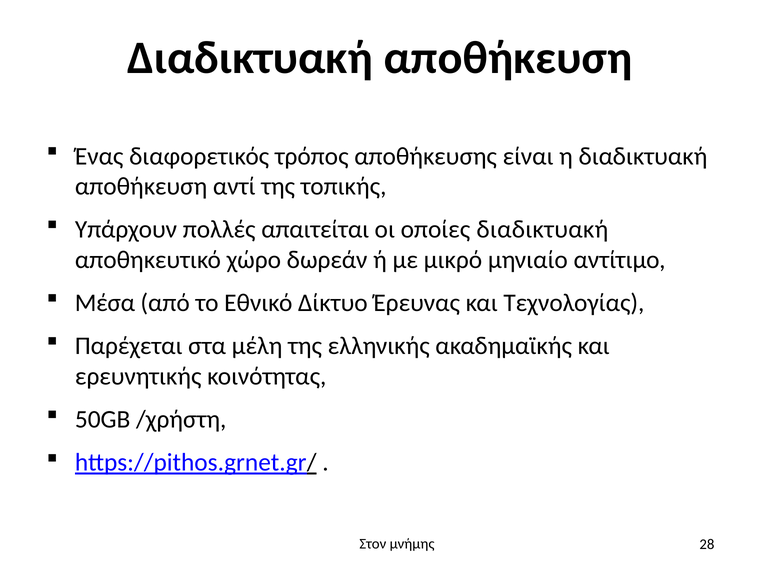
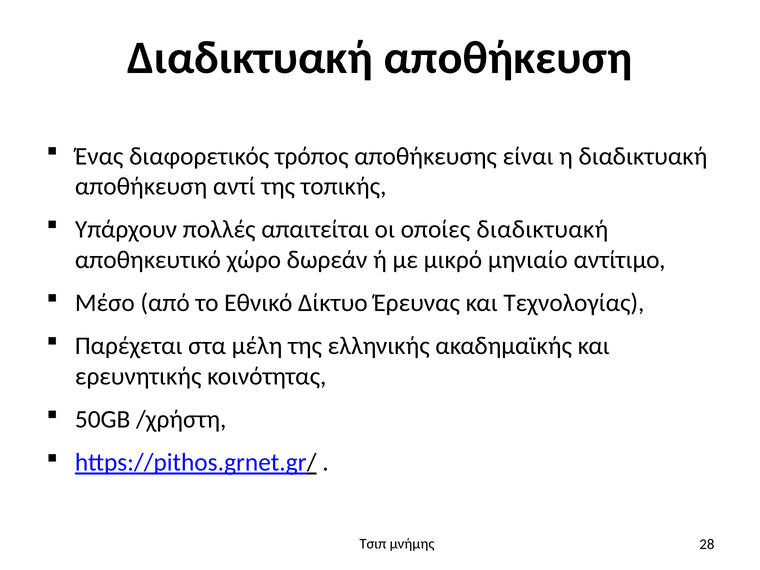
Μέσα: Μέσα -> Μέσο
Στον: Στον -> Τσιπ
